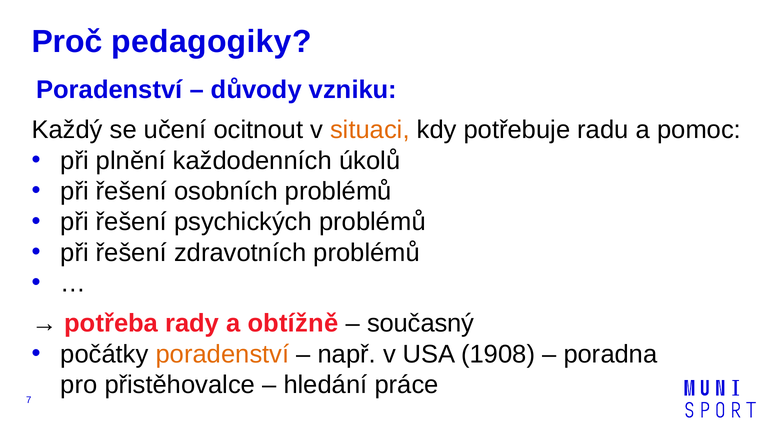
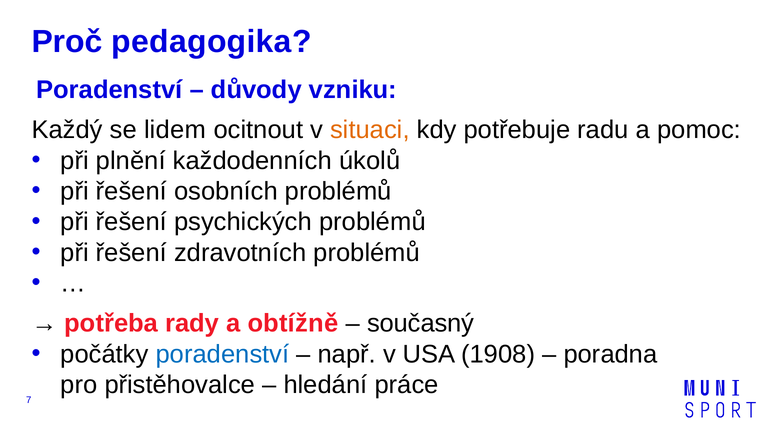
pedagogiky: pedagogiky -> pedagogika
učení: učení -> lidem
poradenství at (222, 354) colour: orange -> blue
